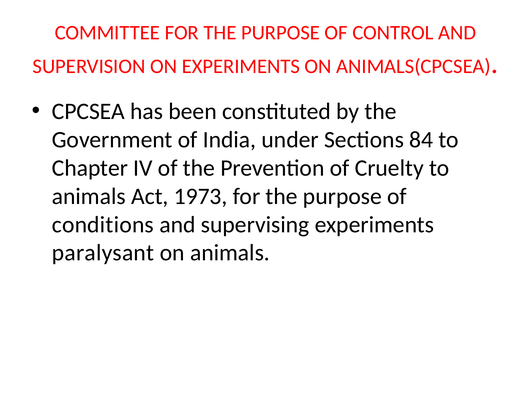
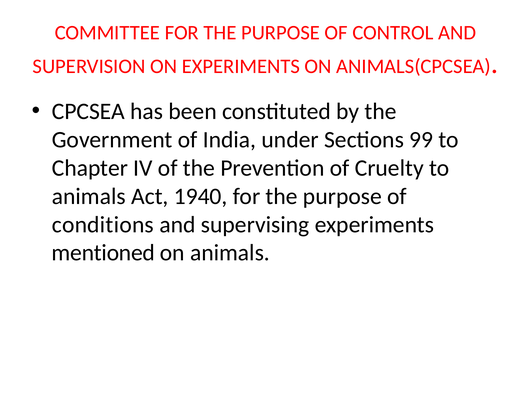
84: 84 -> 99
1973: 1973 -> 1940
paralysant: paralysant -> mentioned
